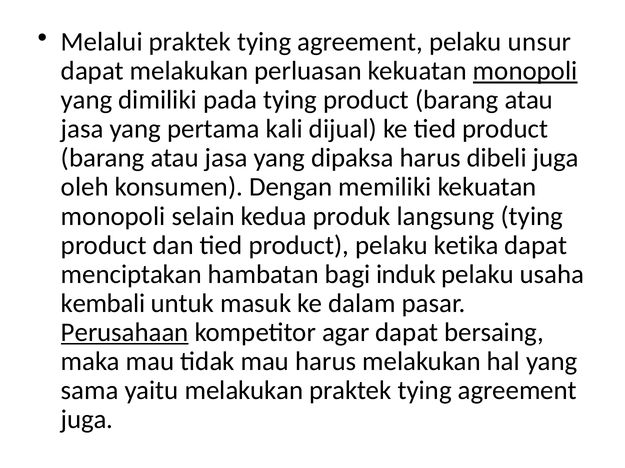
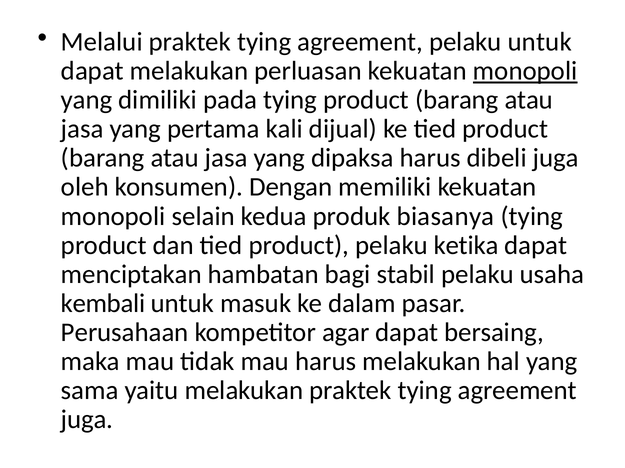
pelaku unsur: unsur -> untuk
langsung: langsung -> biasanya
induk: induk -> stabil
Perusahaan underline: present -> none
